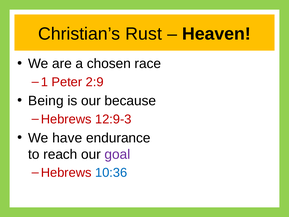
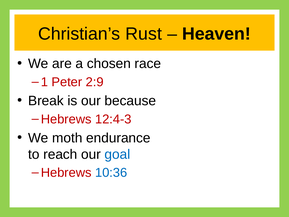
Being: Being -> Break
12:9-3: 12:9-3 -> 12:4-3
have: have -> moth
goal colour: purple -> blue
